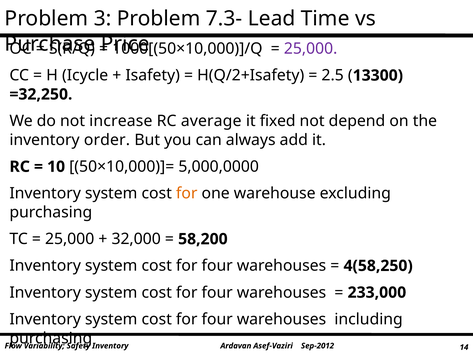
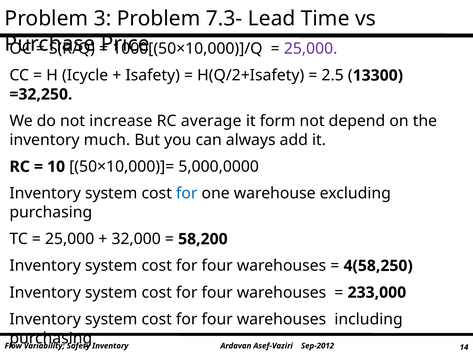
fixed: fixed -> form
order: order -> much
for at (187, 194) colour: orange -> blue
